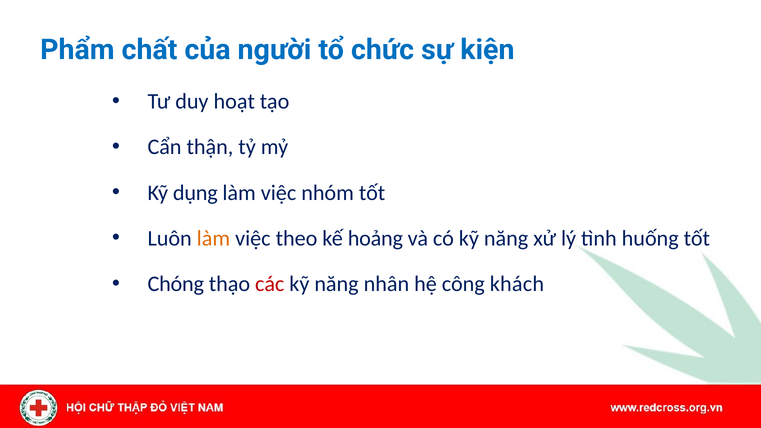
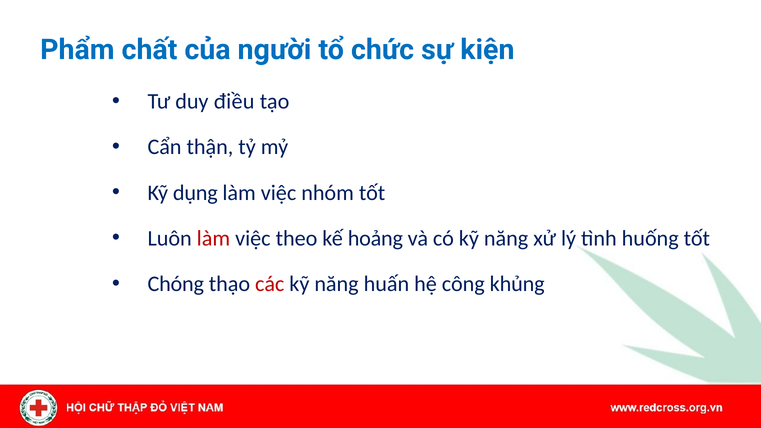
hoạt: hoạt -> điều
làm at (213, 238) colour: orange -> red
nhân: nhân -> huấn
khách: khách -> khủng
